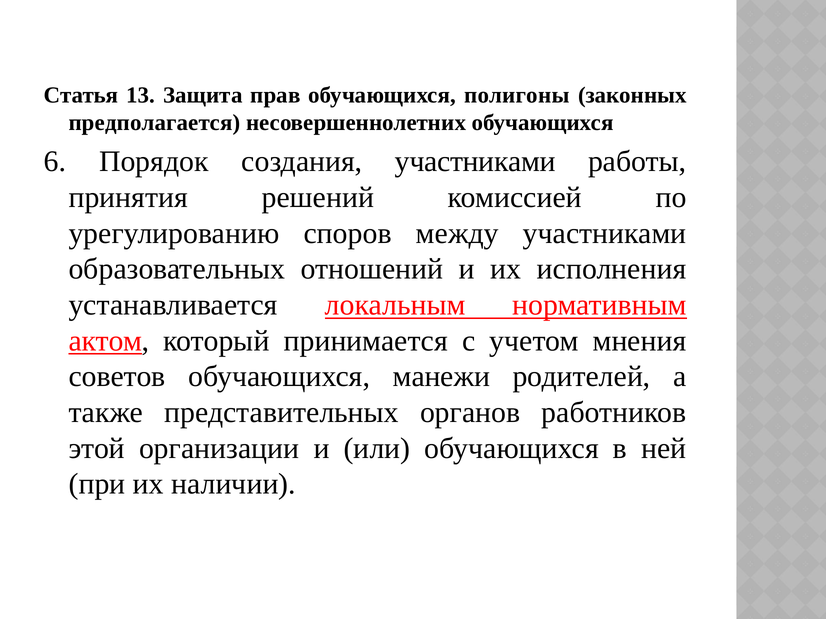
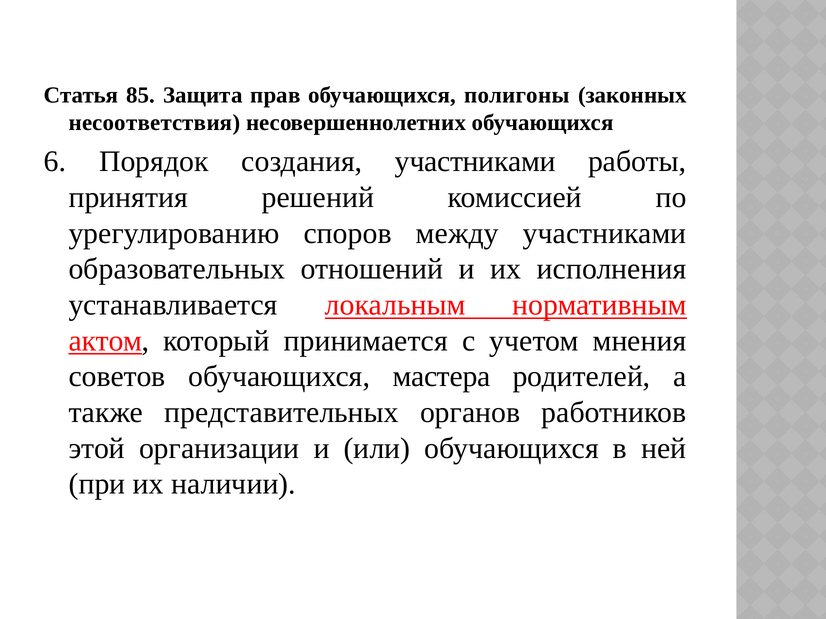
13: 13 -> 85
предполагается: предполагается -> несоответствия
манежи: манежи -> мастера
